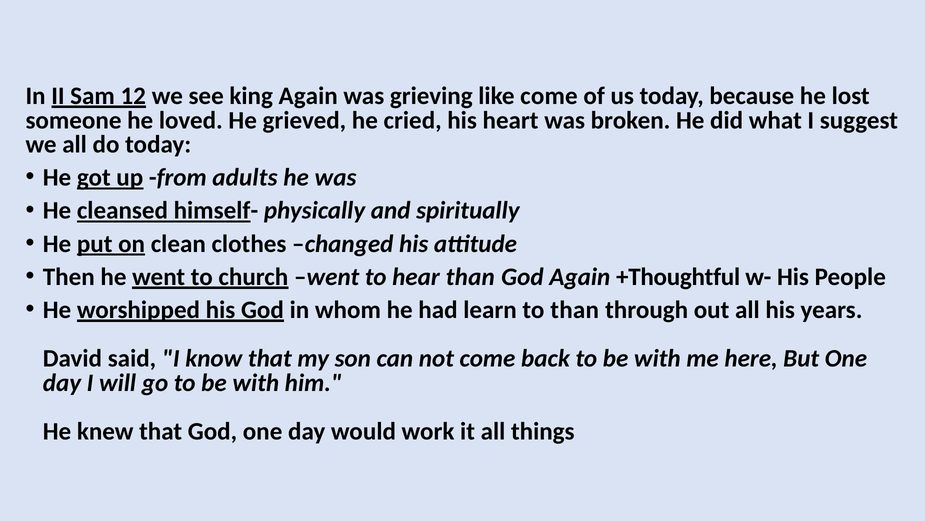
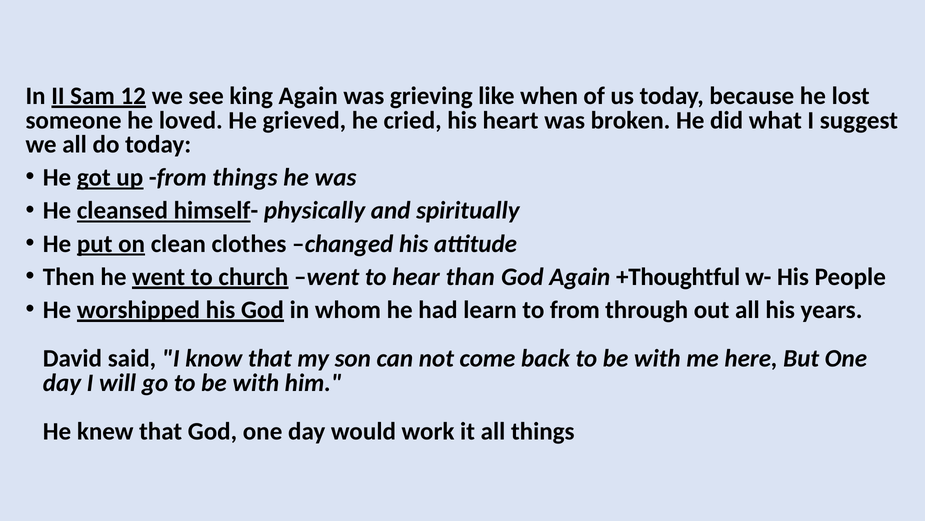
like come: come -> when
from adults: adults -> things
to than: than -> from
